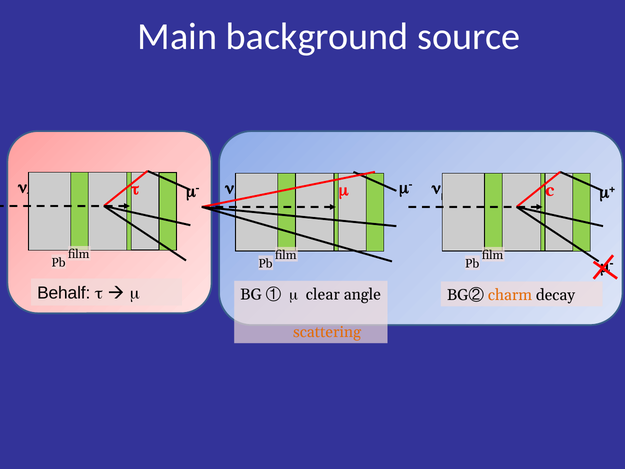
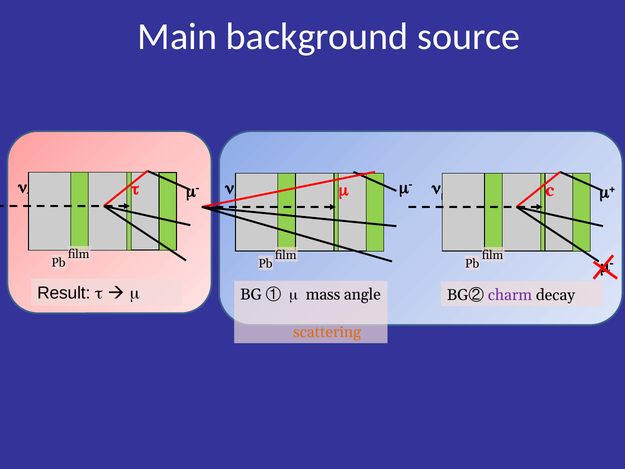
Behalf: Behalf -> Result
clear: clear -> mass
charm colour: orange -> purple
